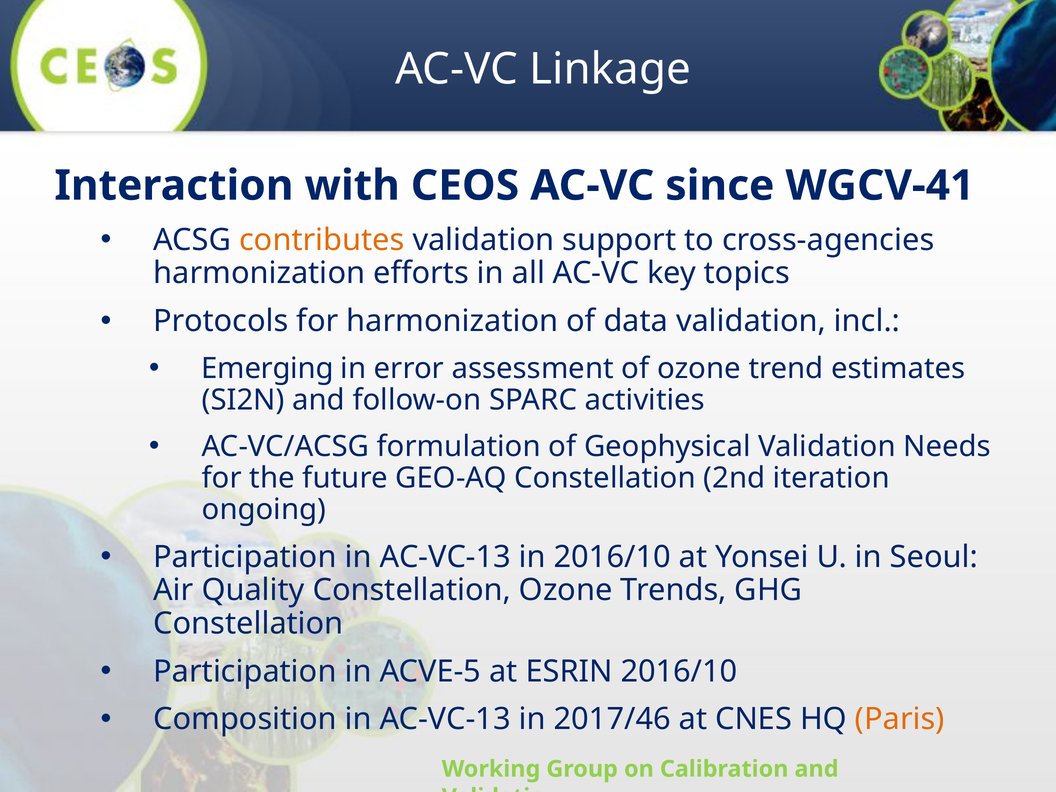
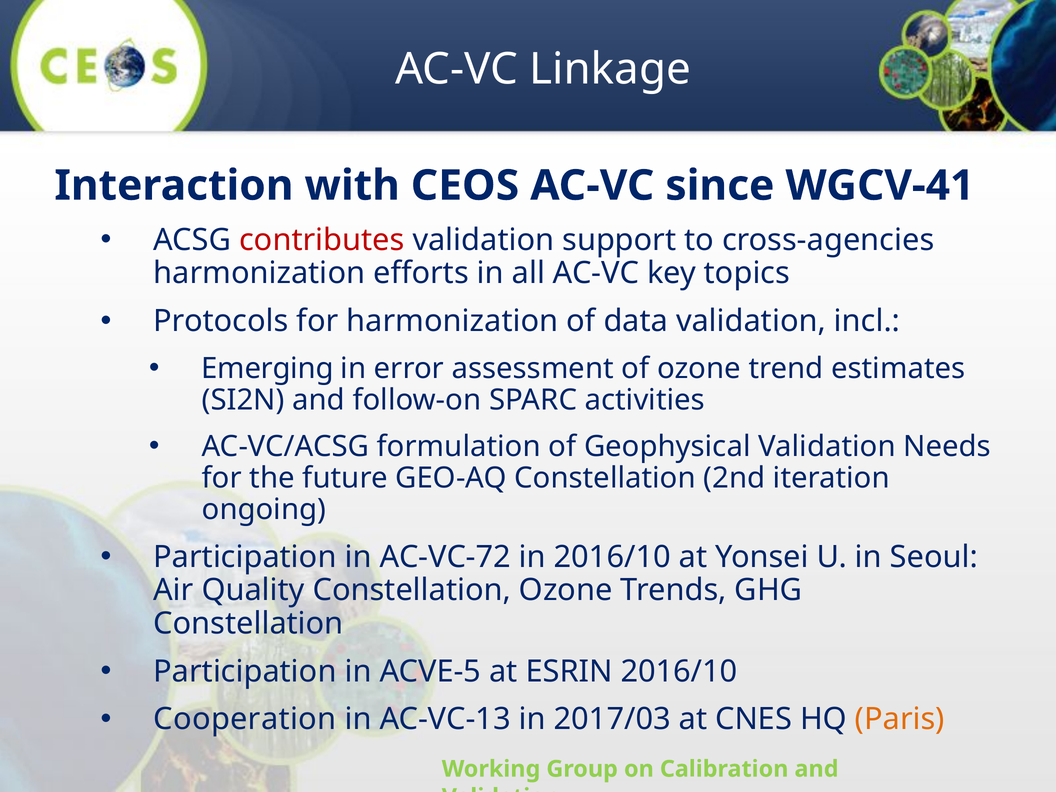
contributes colour: orange -> red
Participation in AC-VC-13: AC-VC-13 -> AC-VC-72
Composition: Composition -> Cooperation
2017/46: 2017/46 -> 2017/03
